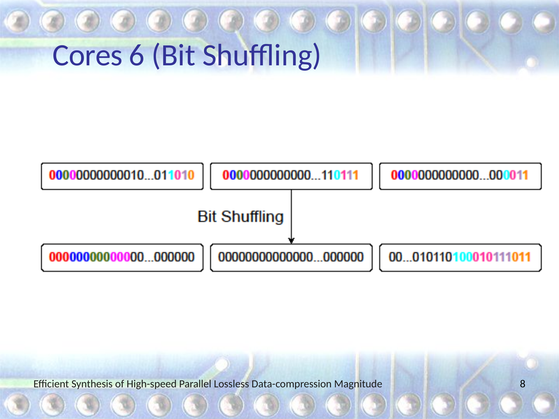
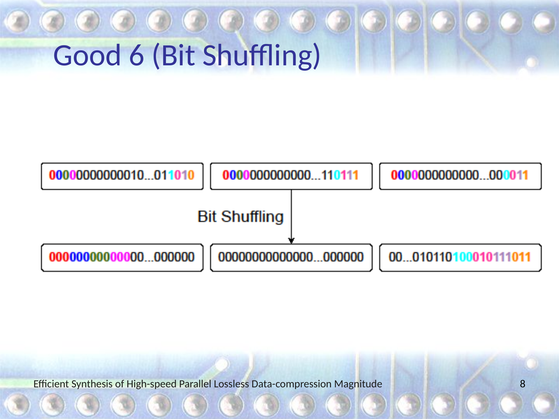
Cores: Cores -> Good
